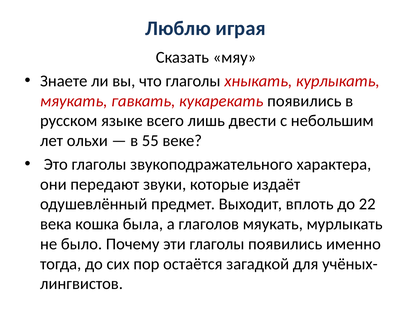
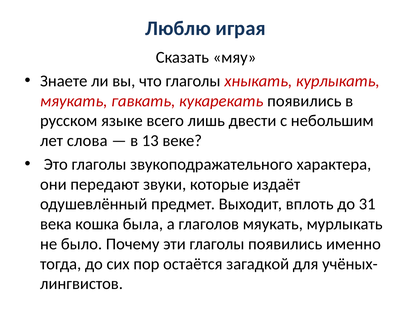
ольхи: ольхи -> слова
55: 55 -> 13
22: 22 -> 31
